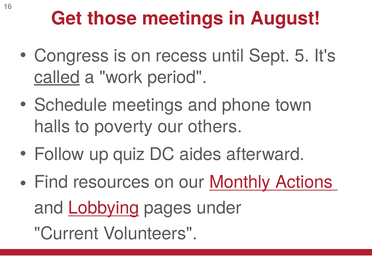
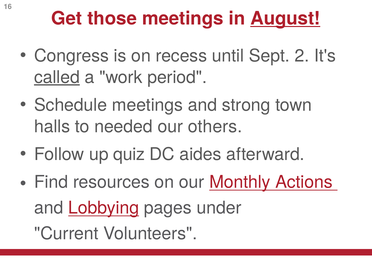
August underline: none -> present
5: 5 -> 2
phone: phone -> strong
poverty: poverty -> needed
